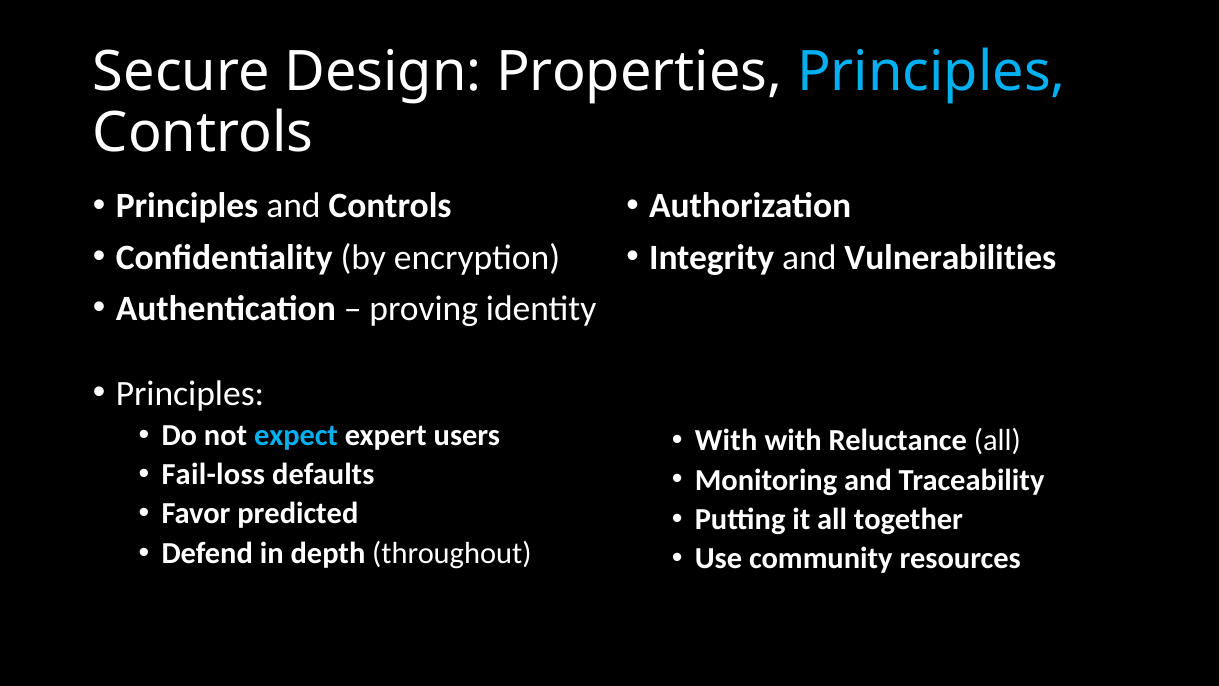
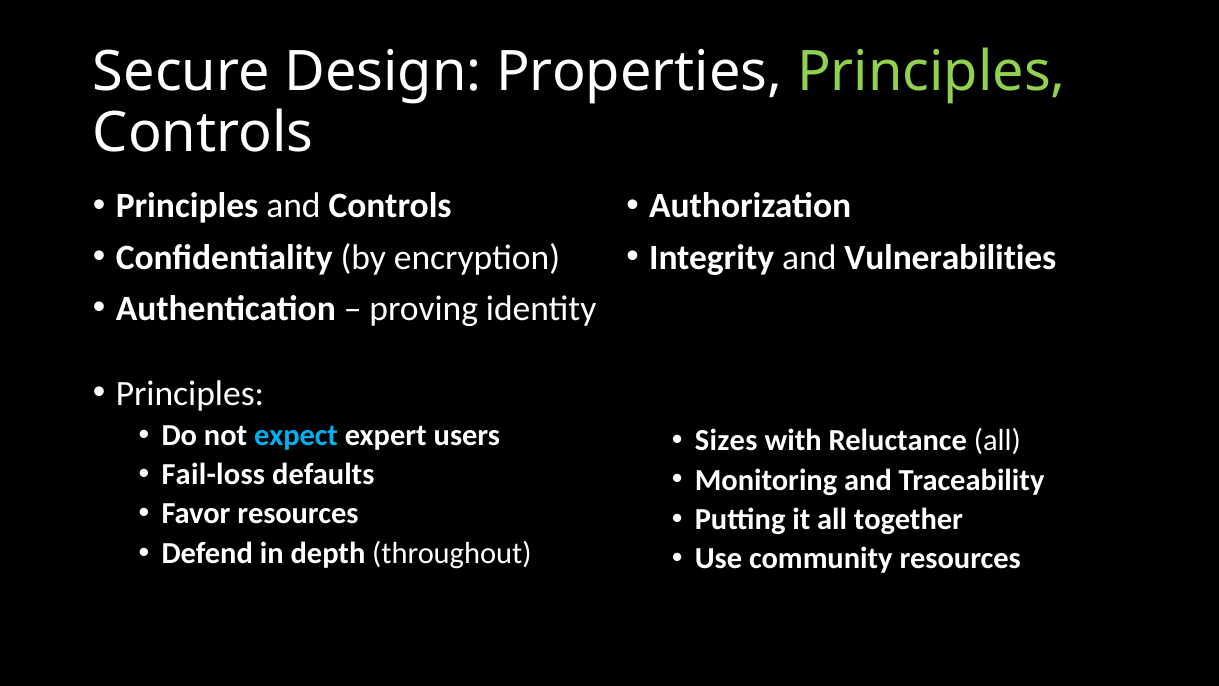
Principles at (931, 72) colour: light blue -> light green
With at (726, 441): With -> Sizes
Favor predicted: predicted -> resources
